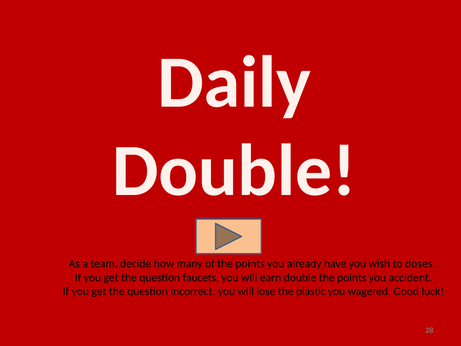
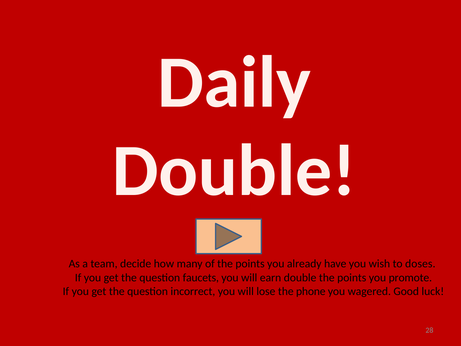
accident: accident -> promote
plastic: plastic -> phone
